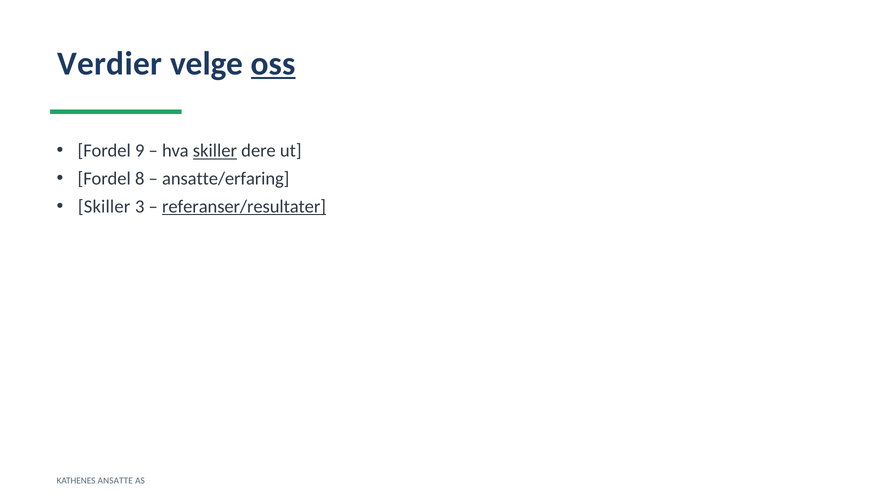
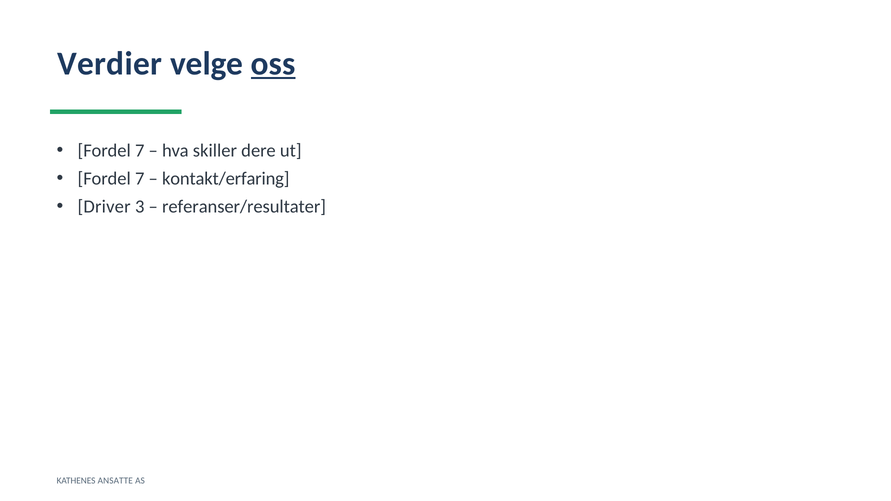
9 at (140, 151): 9 -> 7
skiller at (215, 151) underline: present -> none
8 at (140, 179): 8 -> 7
ansatte/erfaring: ansatte/erfaring -> kontakt/erfaring
Skiller at (104, 207): Skiller -> Driver
referanser/resultater underline: present -> none
